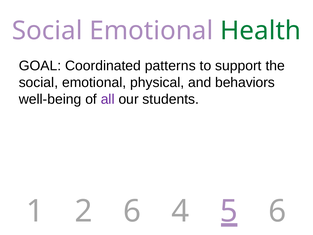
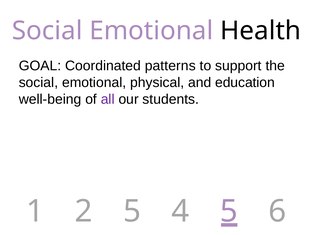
Health colour: green -> black
behaviors: behaviors -> education
2 6: 6 -> 5
